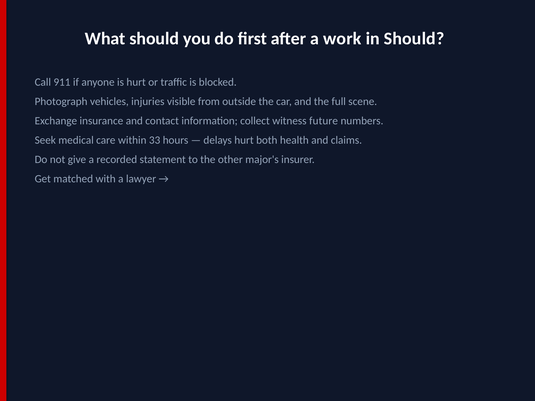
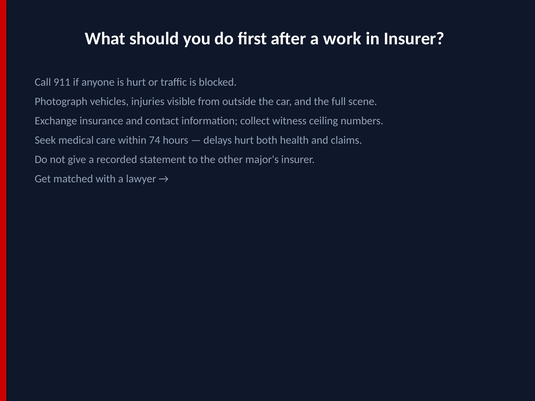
in Should: Should -> Insurer
future: future -> ceiling
33: 33 -> 74
